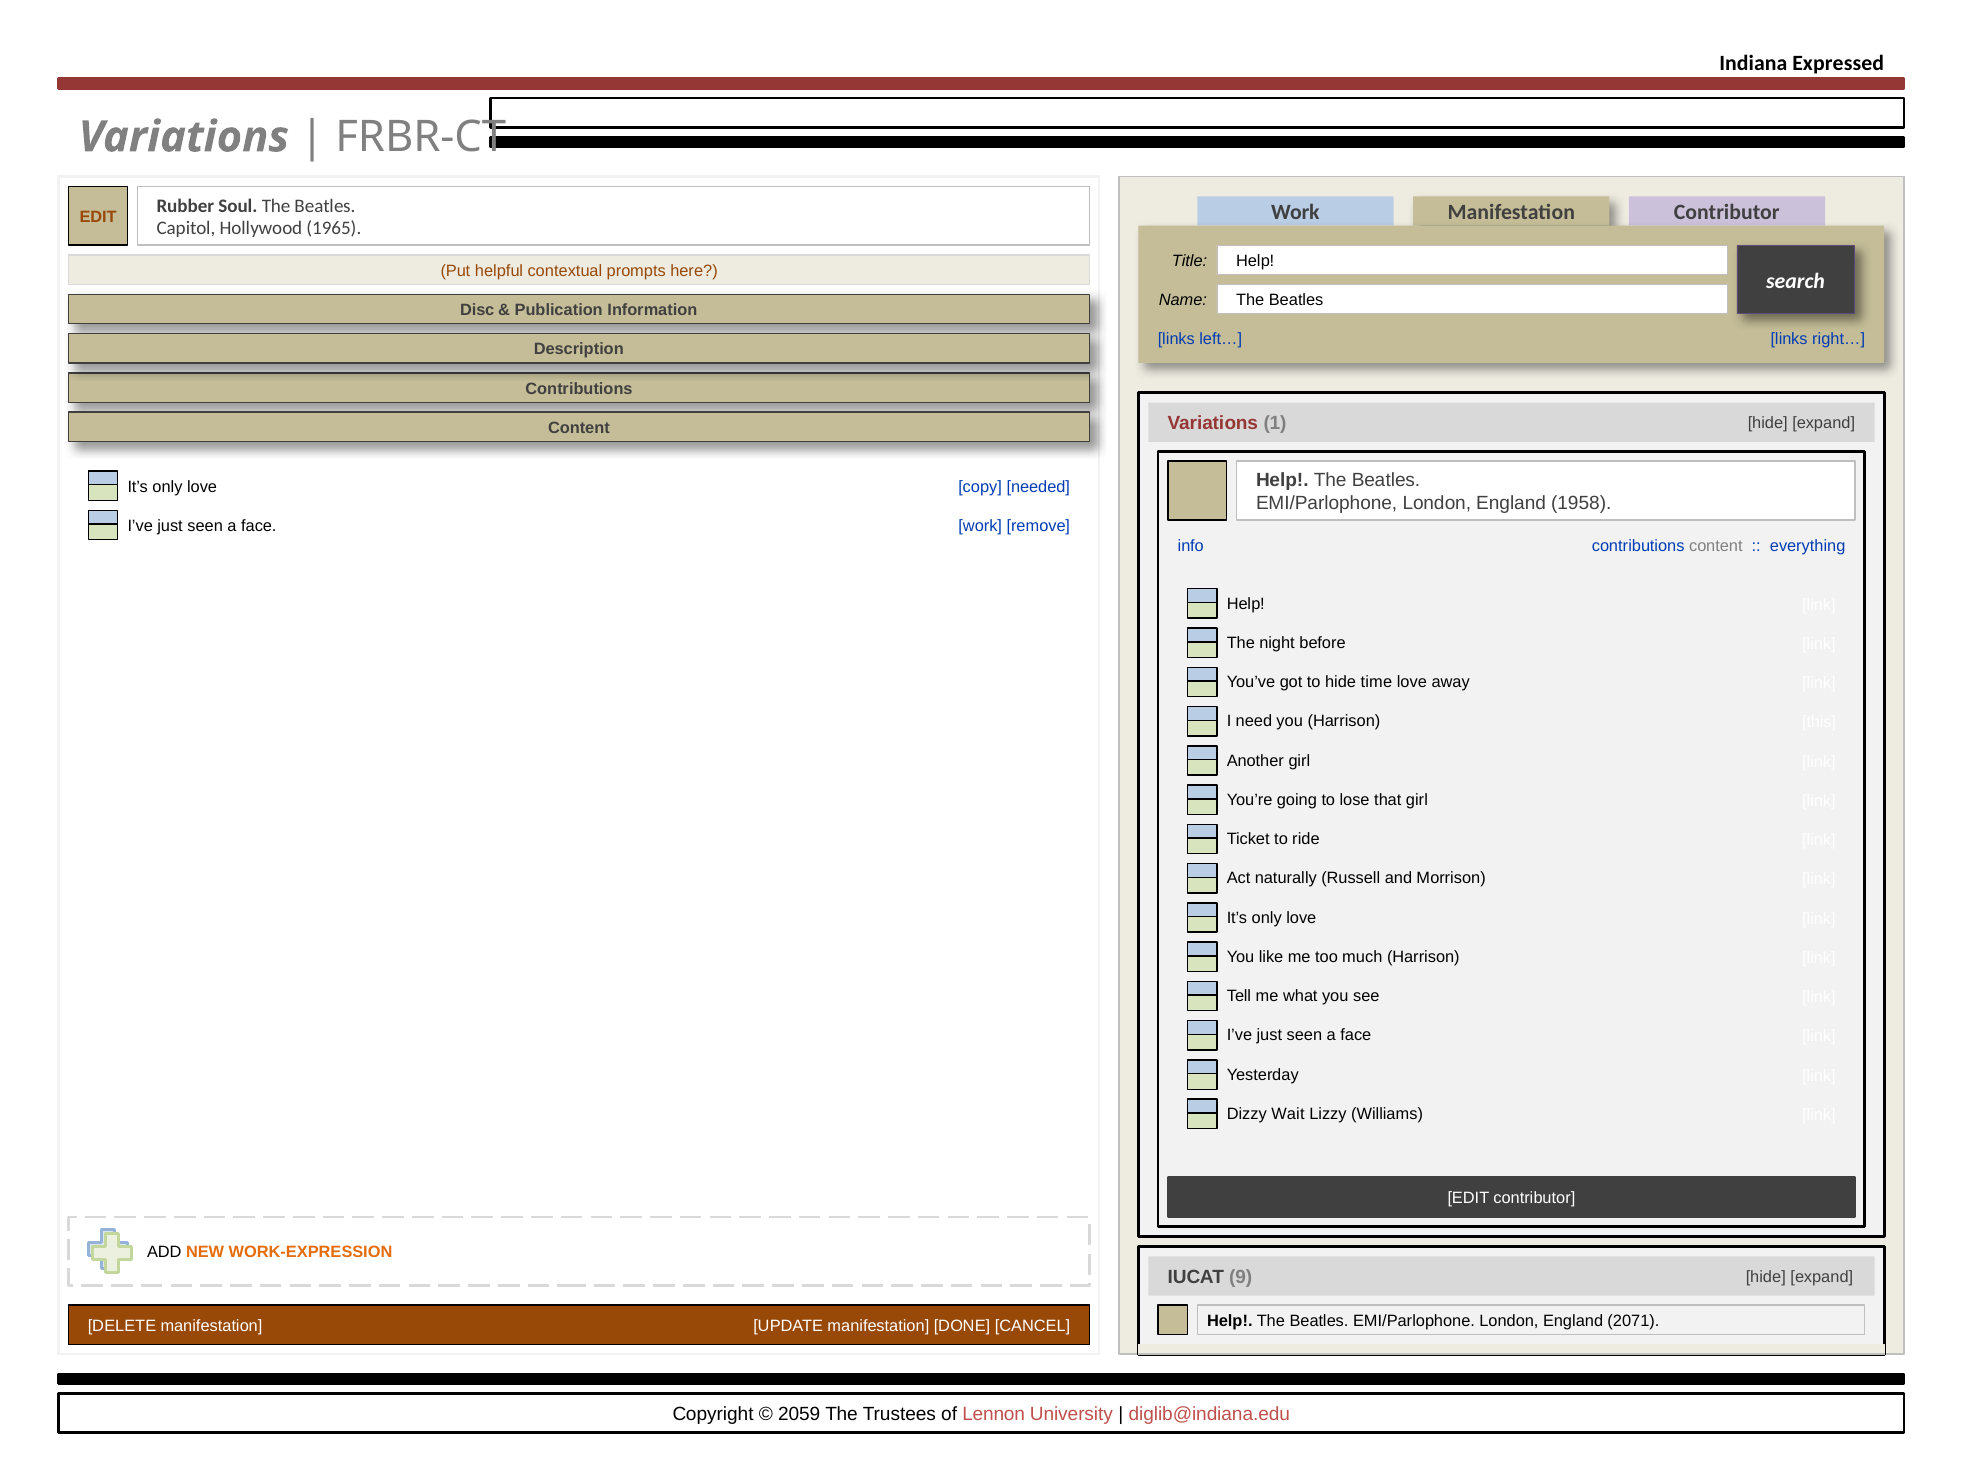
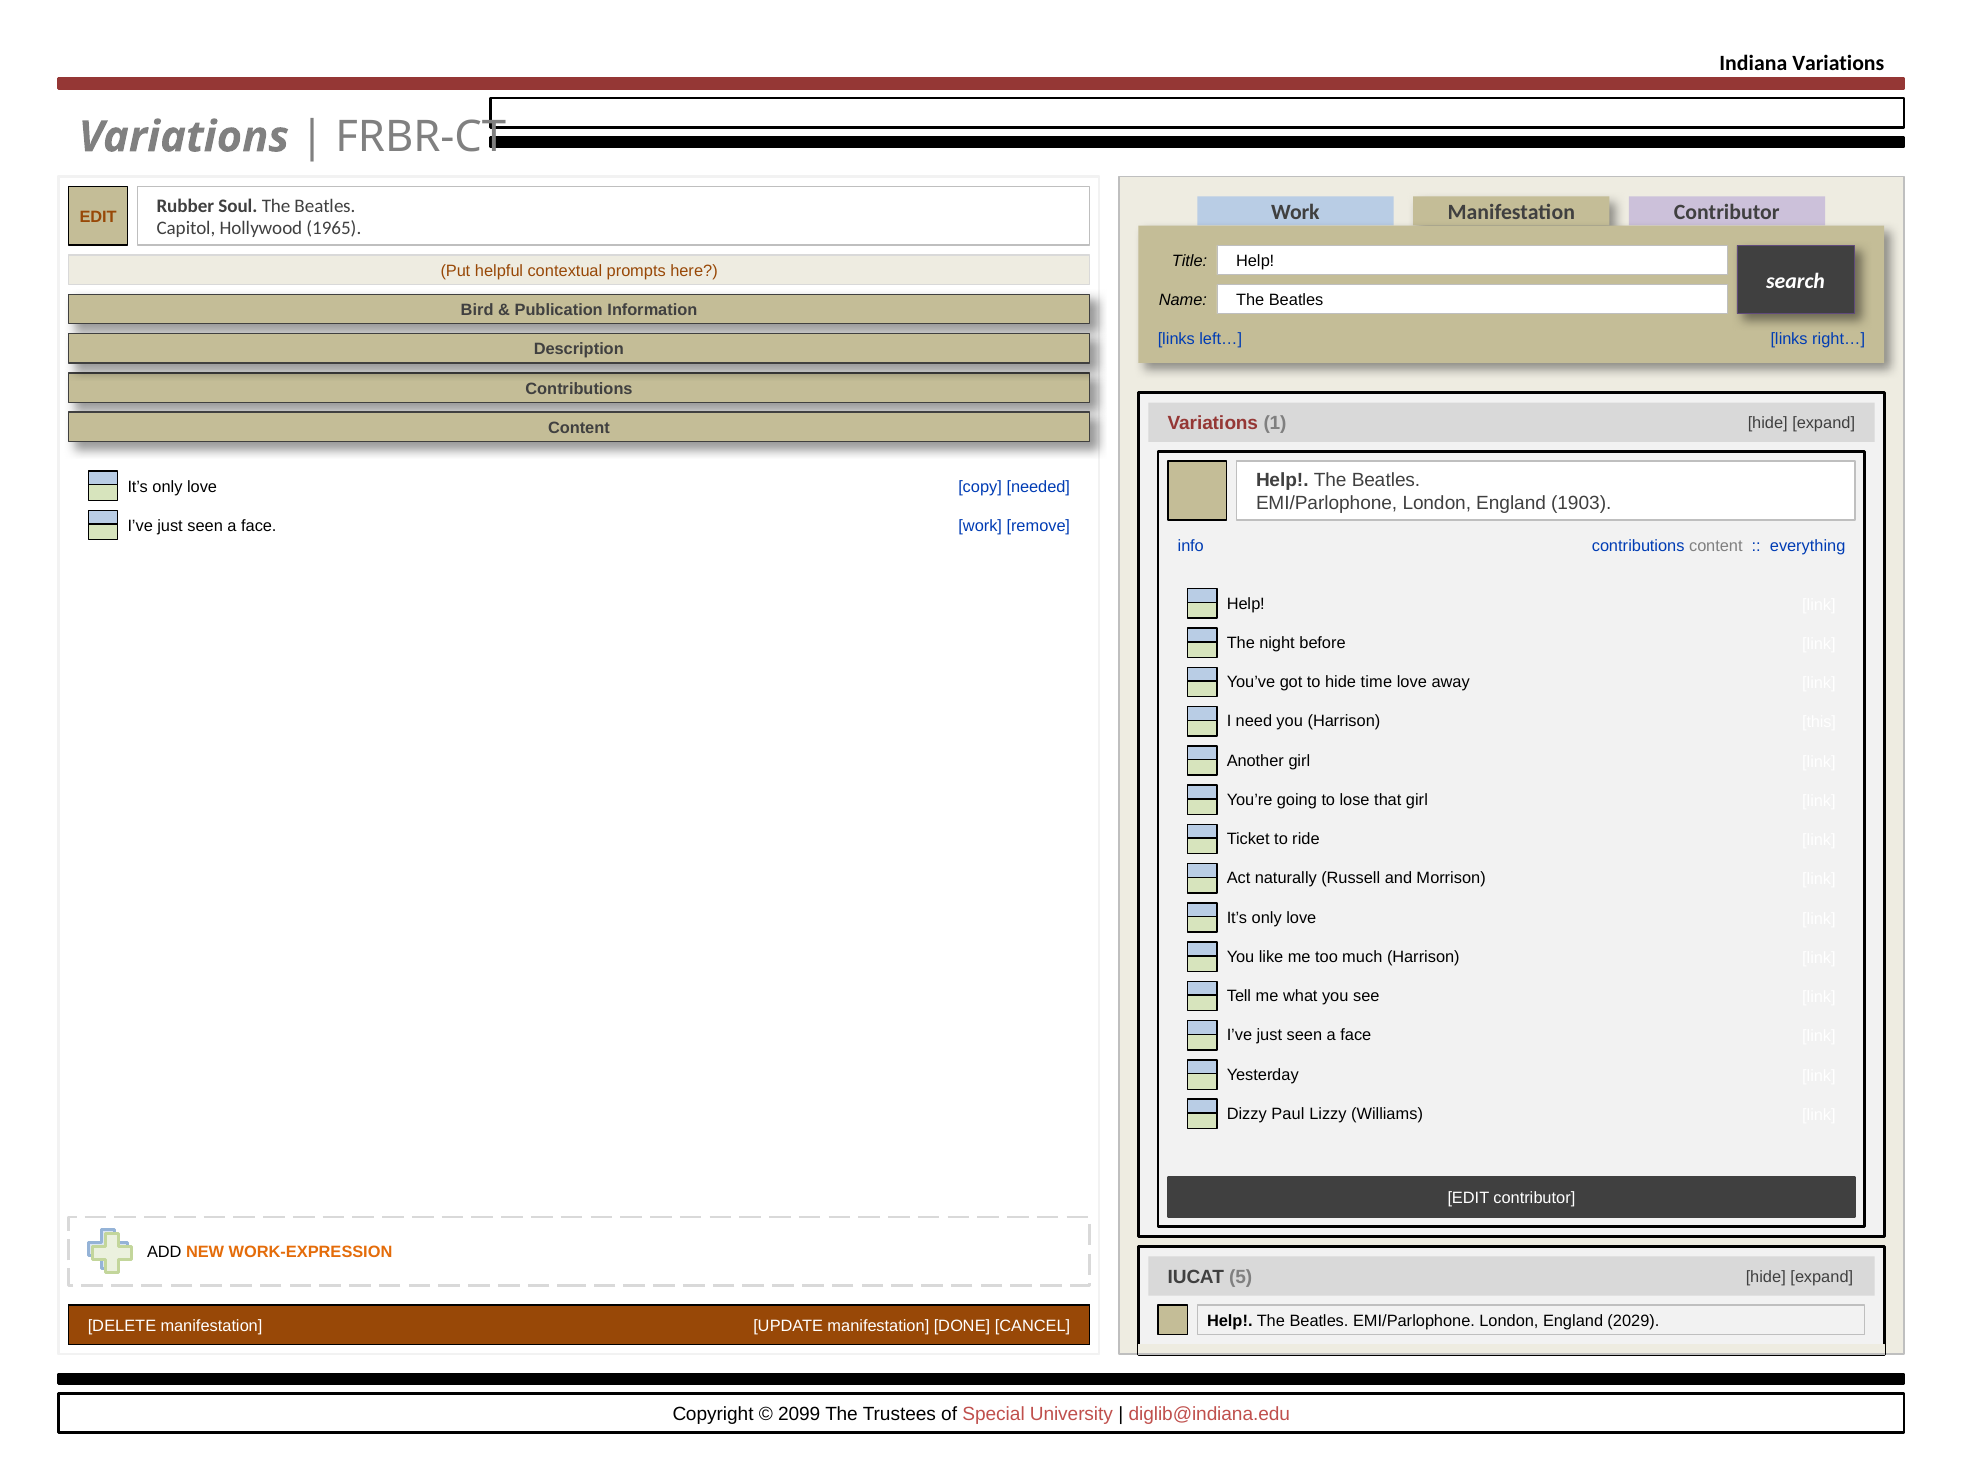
Indiana Expressed: Expressed -> Variations
Disc: Disc -> Bird
1958: 1958 -> 1903
Wait: Wait -> Paul
9: 9 -> 5
2071: 2071 -> 2029
2059: 2059 -> 2099
Lennon: Lennon -> Special
